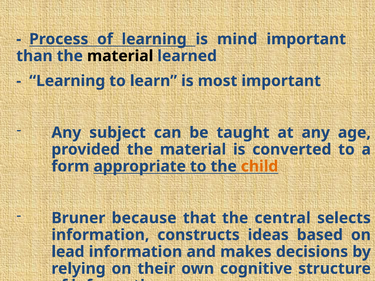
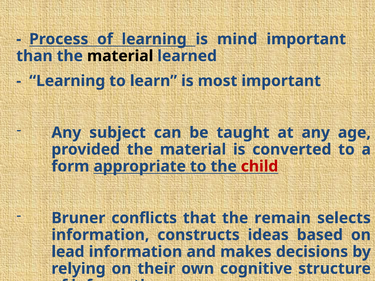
child colour: orange -> red
because: because -> conflicts
central: central -> remain
